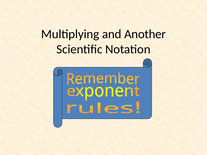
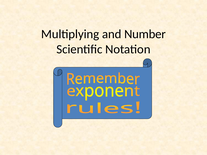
Another: Another -> Number
